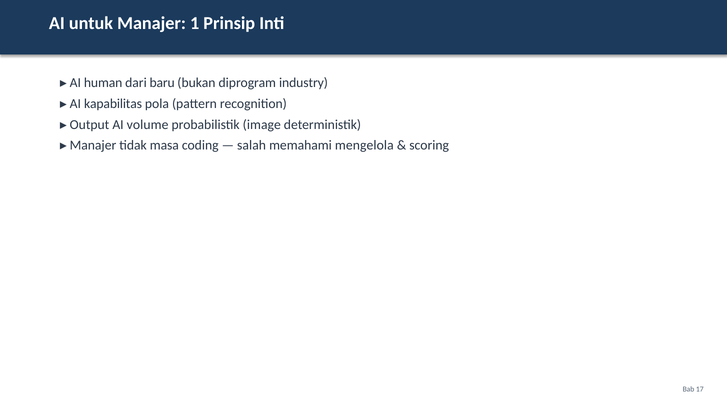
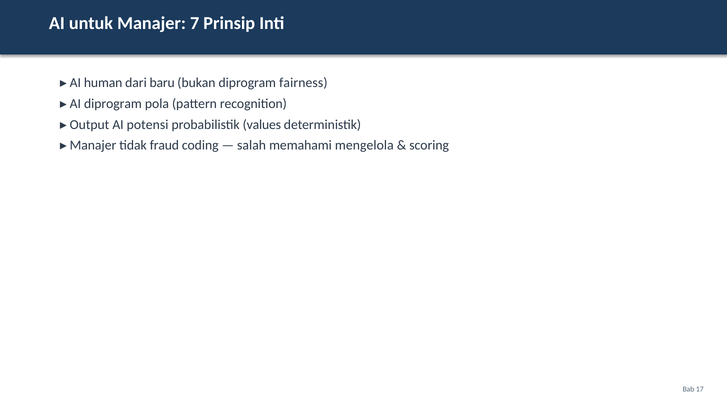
1: 1 -> 7
industry: industry -> fairness
kapabilitas at (113, 104): kapabilitas -> diprogram
volume: volume -> potensi
image: image -> values
masa: masa -> fraud
